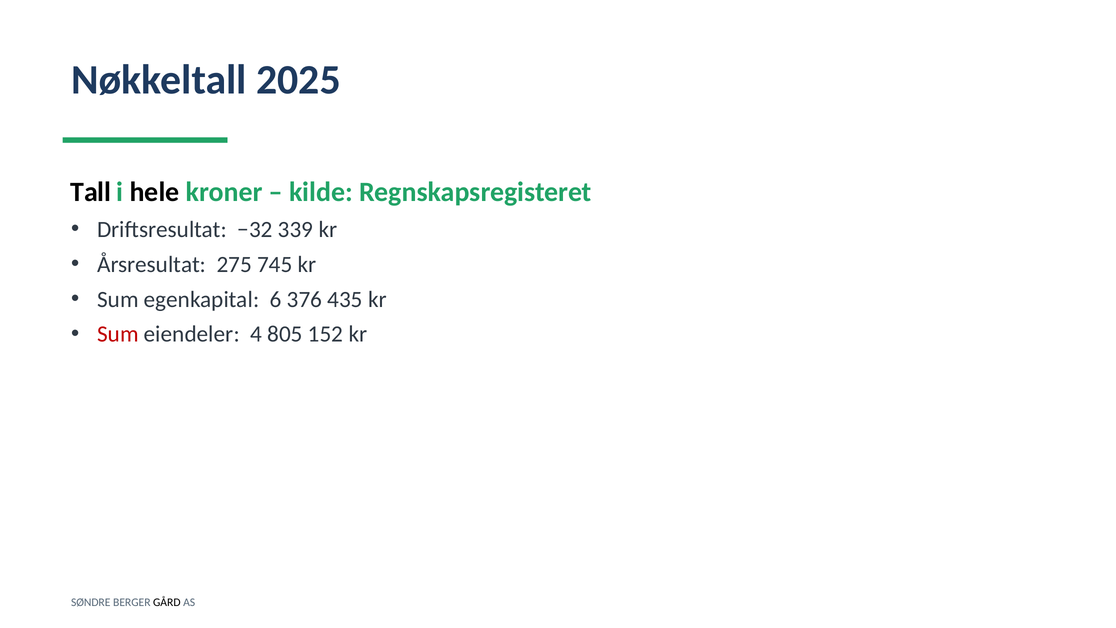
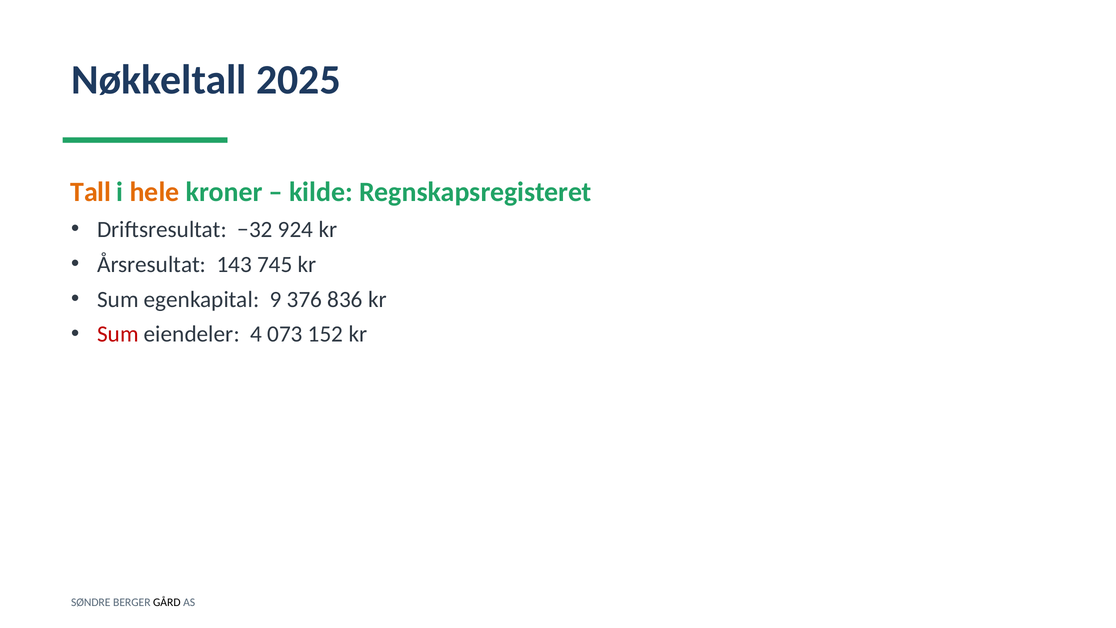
Tall colour: black -> orange
hele colour: black -> orange
339: 339 -> 924
275: 275 -> 143
6: 6 -> 9
435: 435 -> 836
805: 805 -> 073
